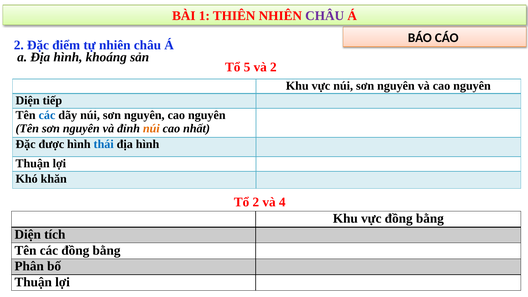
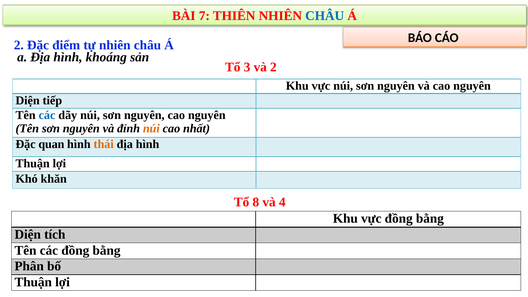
1: 1 -> 7
CHÂU at (325, 16) colour: purple -> blue
5: 5 -> 3
được: được -> quan
thái colour: blue -> orange
Tổ 2: 2 -> 8
